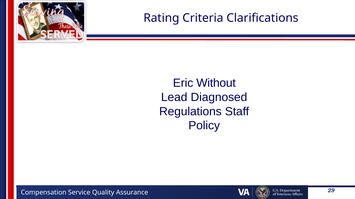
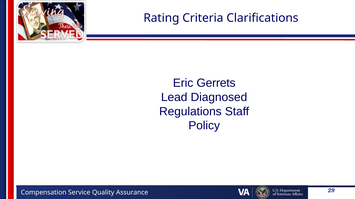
Without: Without -> Gerrets
